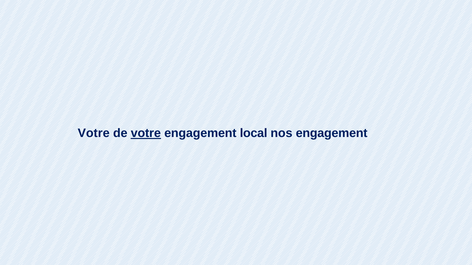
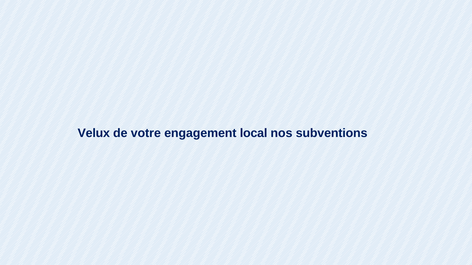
Votre at (94, 133): Votre -> Velux
votre at (146, 133) underline: present -> none
nos engagement: engagement -> subventions
